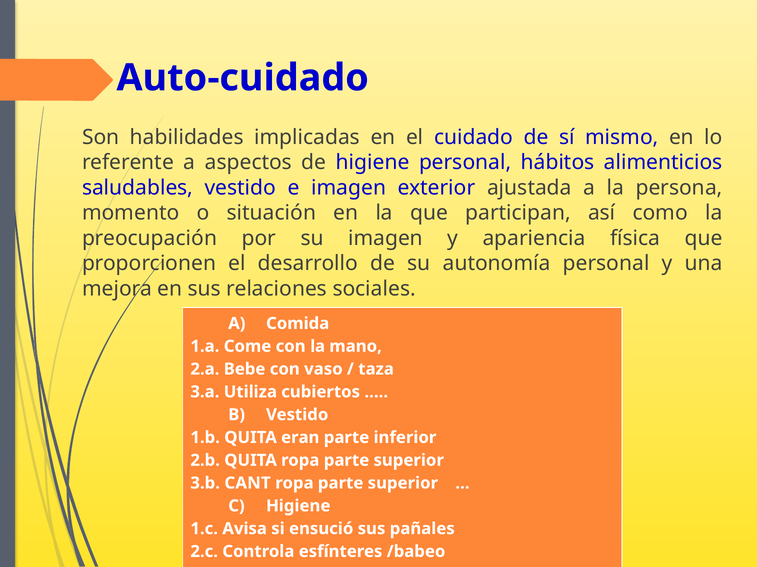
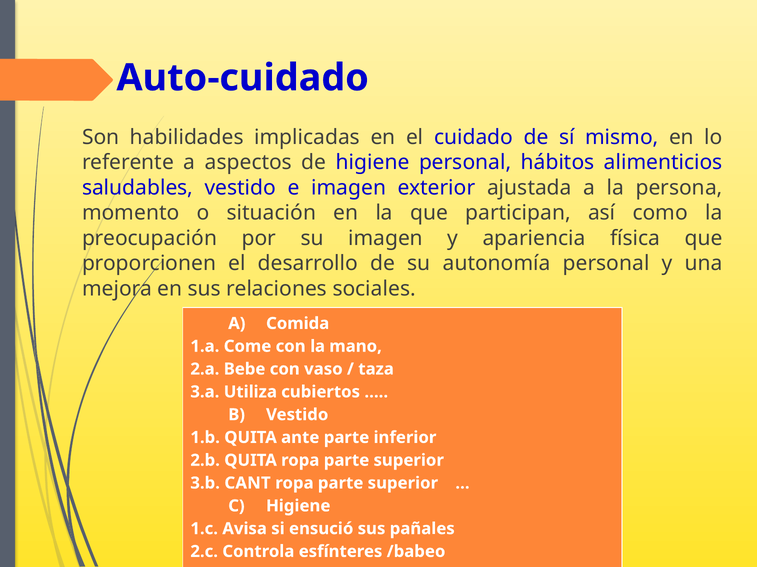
eran: eran -> ante
